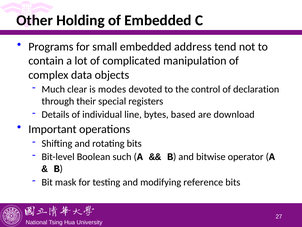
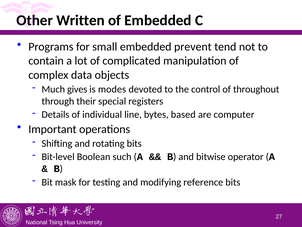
Holding: Holding -> Written
address: address -> prevent
clear: clear -> gives
declaration: declaration -> throughout
download: download -> computer
